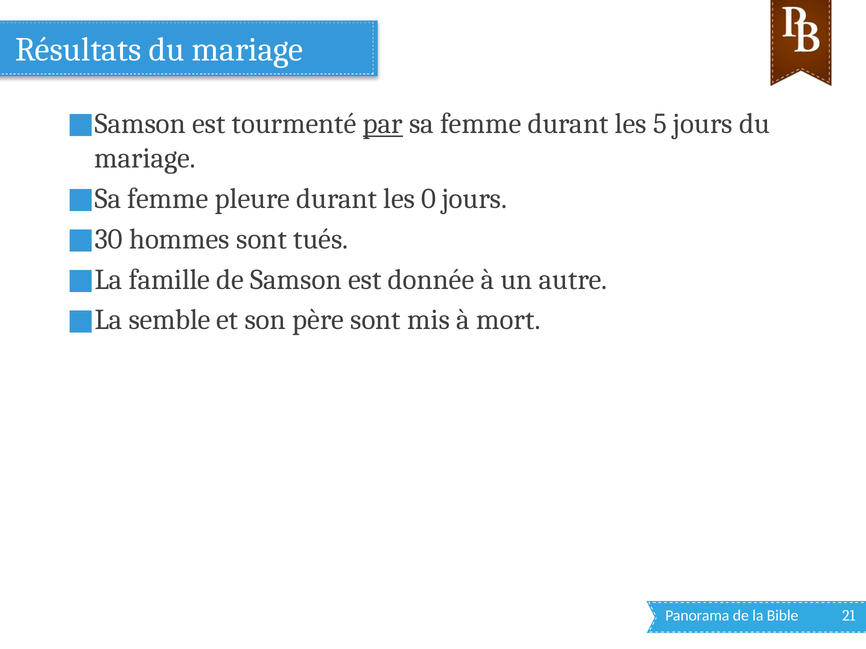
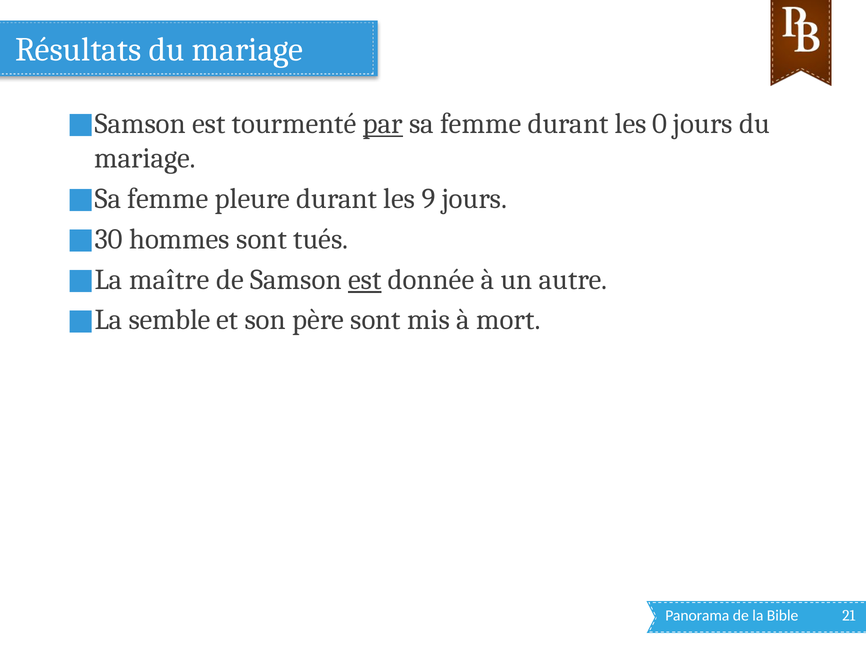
5: 5 -> 0
0: 0 -> 9
famille: famille -> maître
est at (365, 280) underline: none -> present
